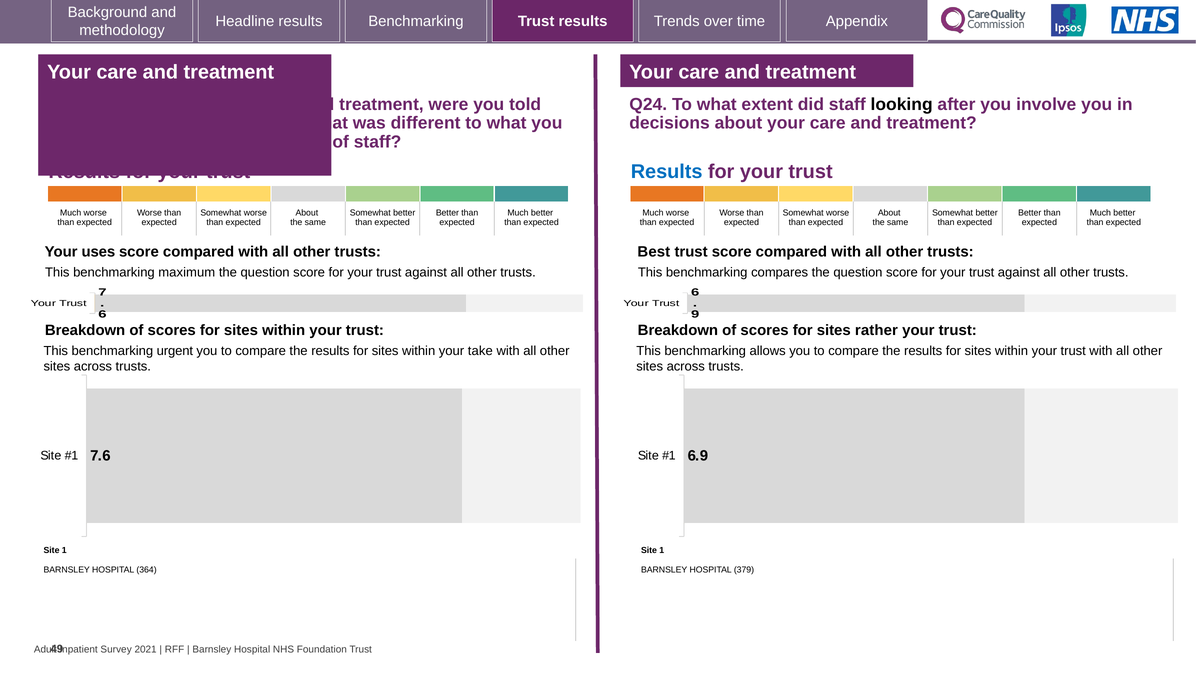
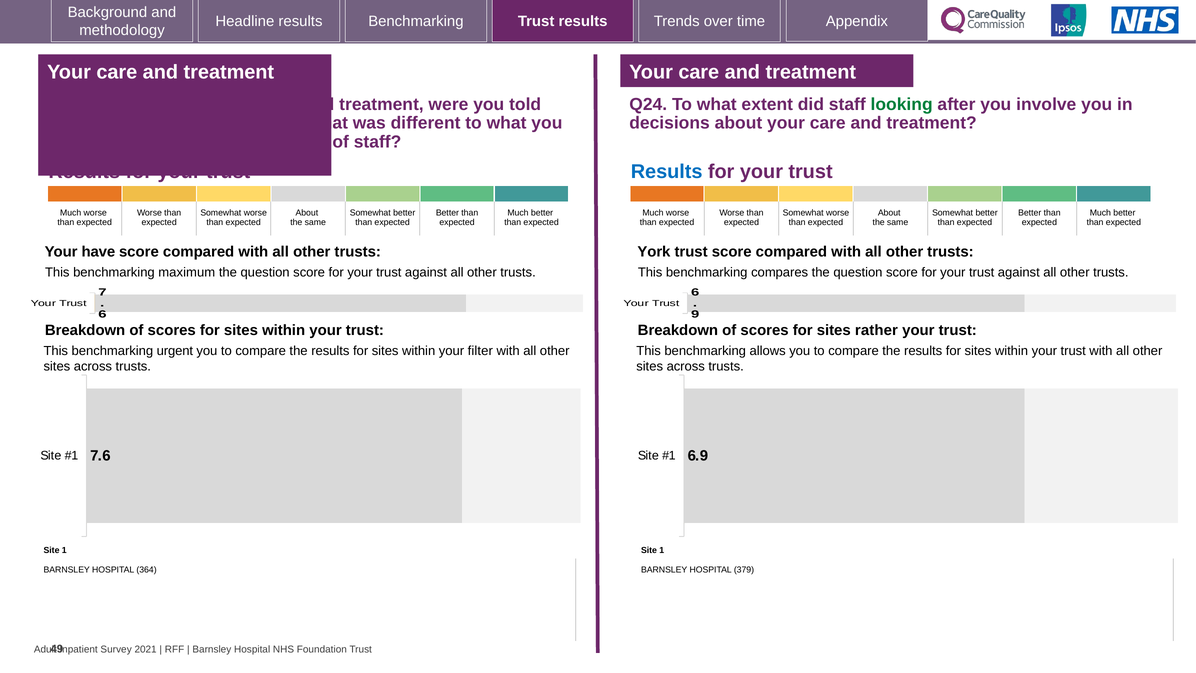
looking colour: black -> green
uses: uses -> have
Best: Best -> York
take: take -> filter
